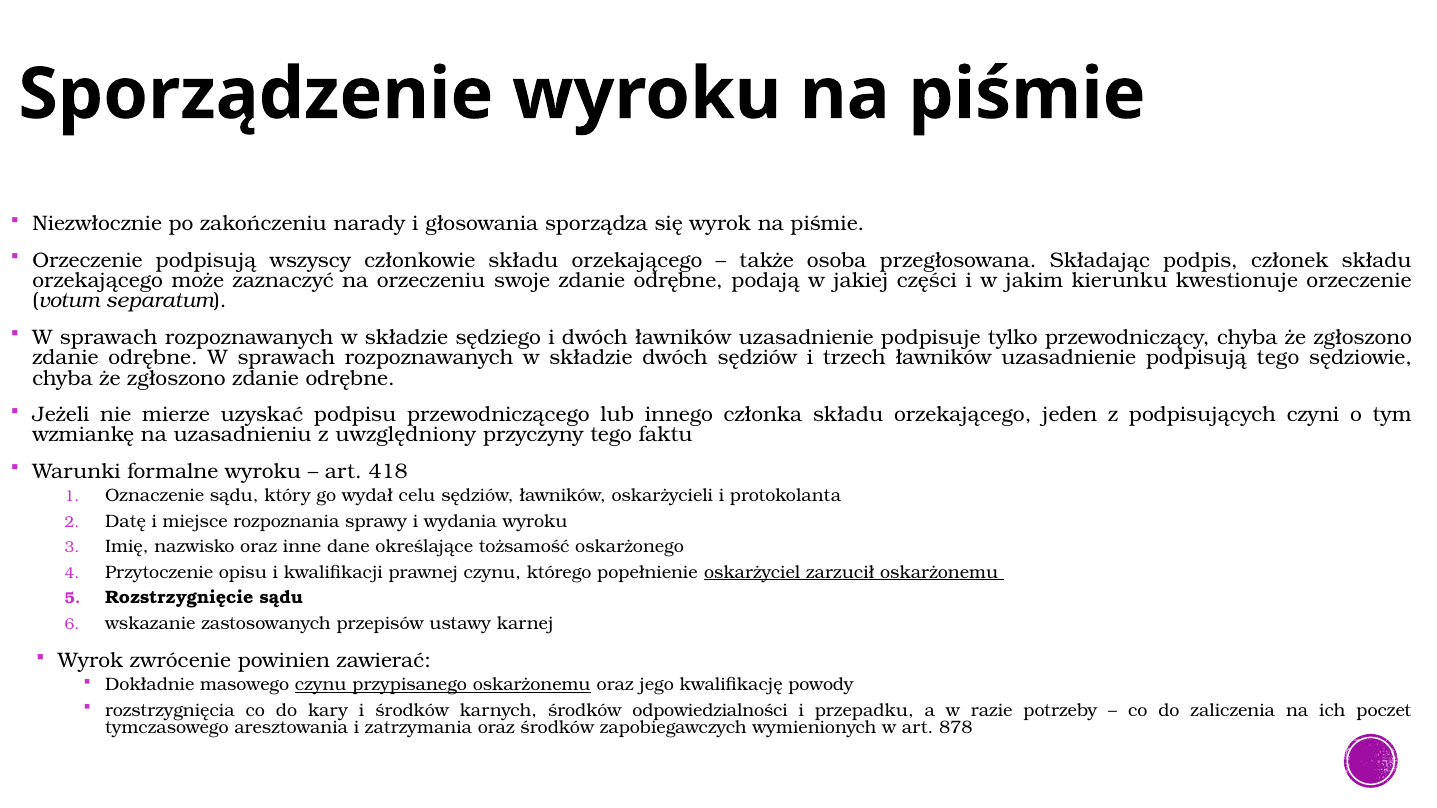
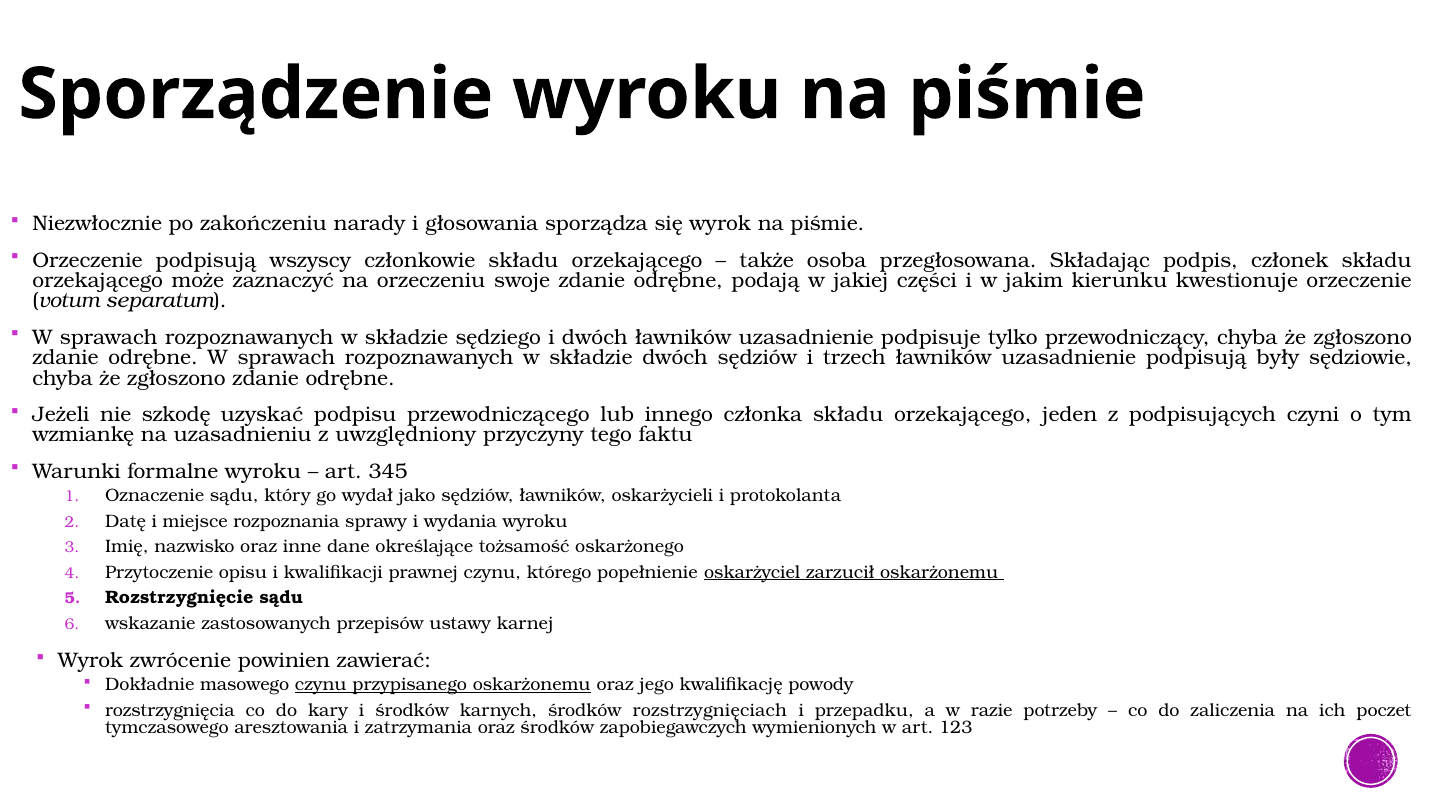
podpisują tego: tego -> były
mierze: mierze -> szkodę
418: 418 -> 345
celu: celu -> jako
odpowiedzialności: odpowiedzialności -> rozstrzygnięciach
878: 878 -> 123
